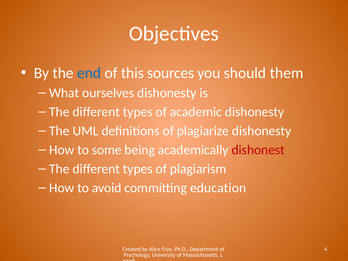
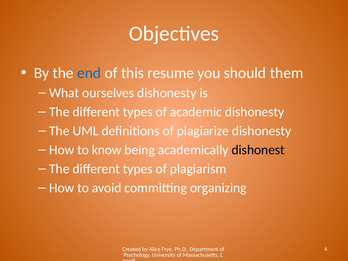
sources: sources -> resume
some: some -> know
dishonest colour: red -> black
education: education -> organizing
